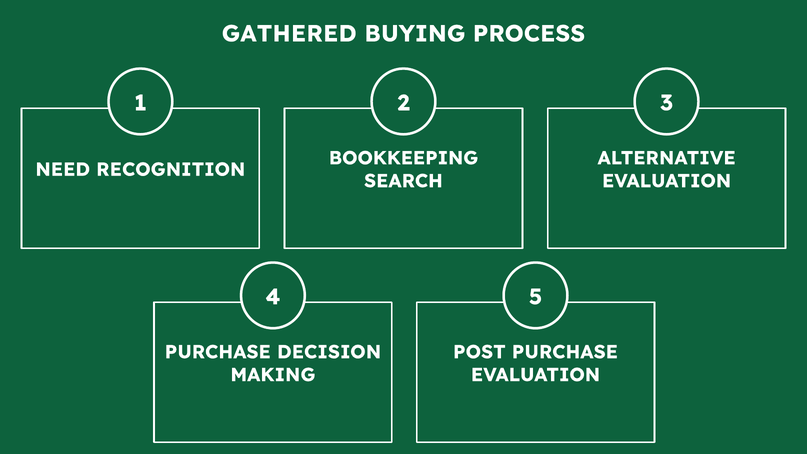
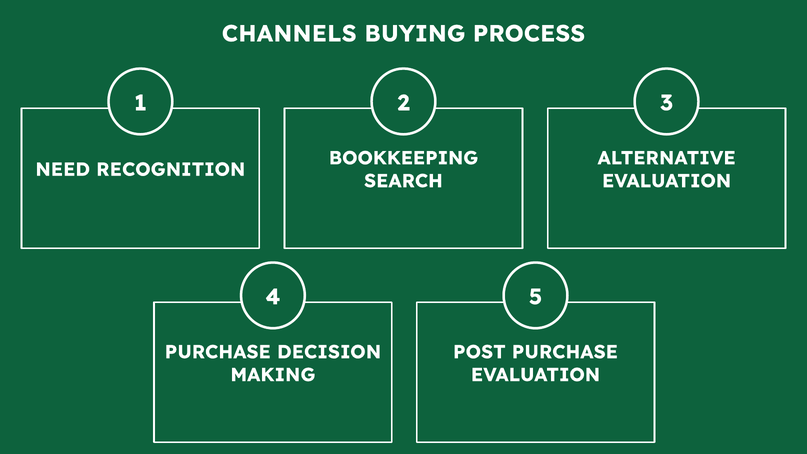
GATHERED: GATHERED -> CHANNELS
